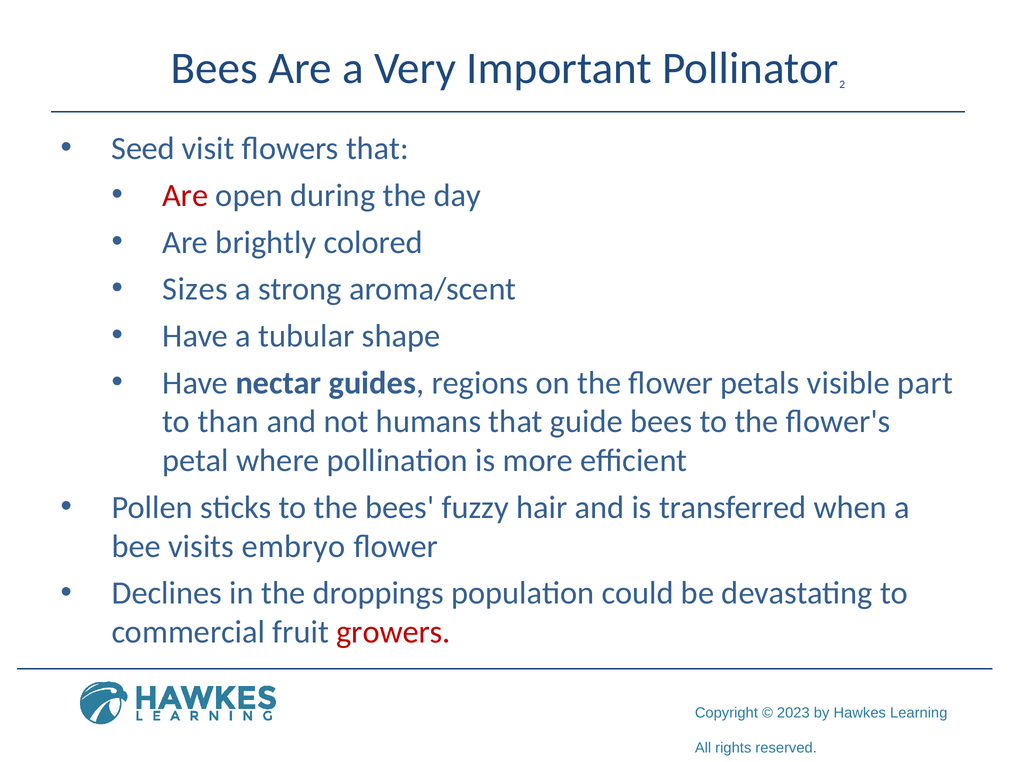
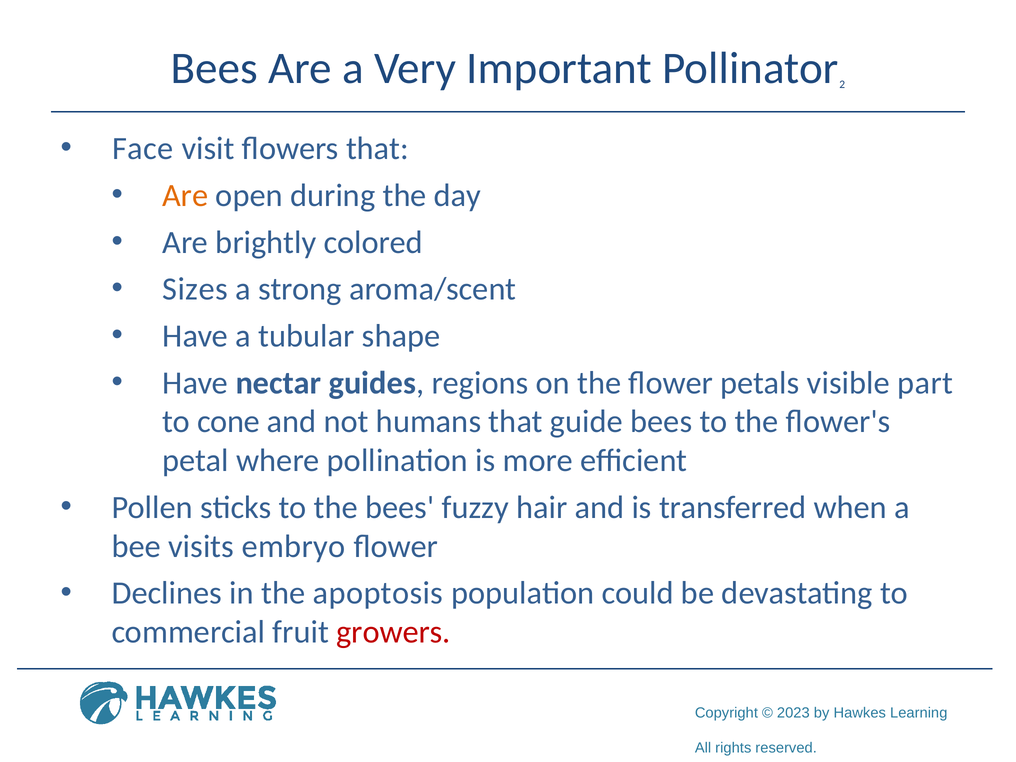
Seed: Seed -> Face
Are at (185, 195) colour: red -> orange
than: than -> cone
droppings: droppings -> apoptosis
